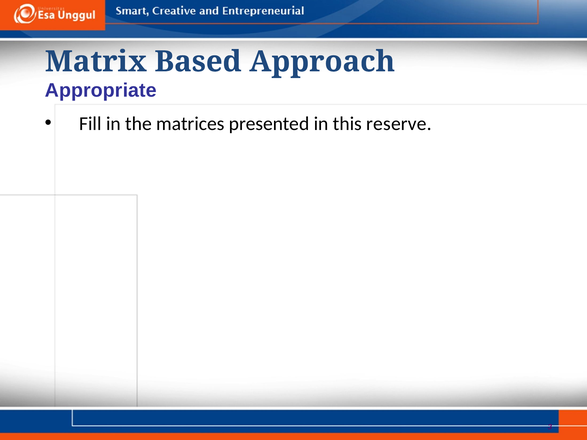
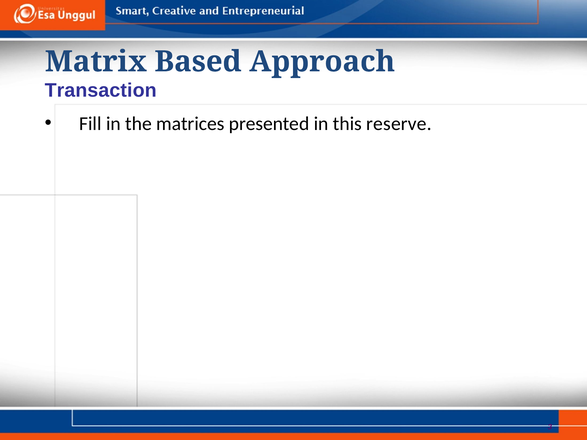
Appropriate: Appropriate -> Transaction
